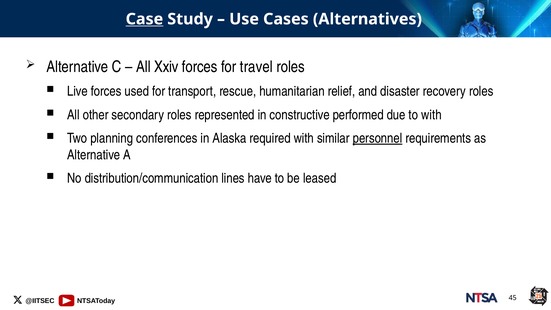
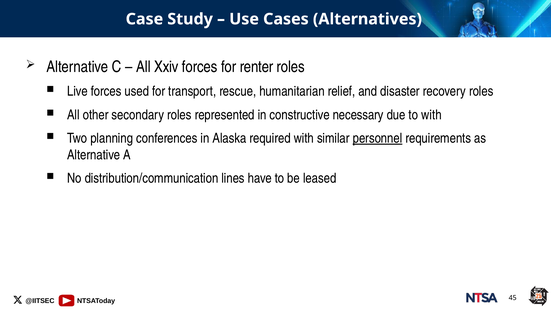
Case underline: present -> none
travel: travel -> renter
performed: performed -> necessary
